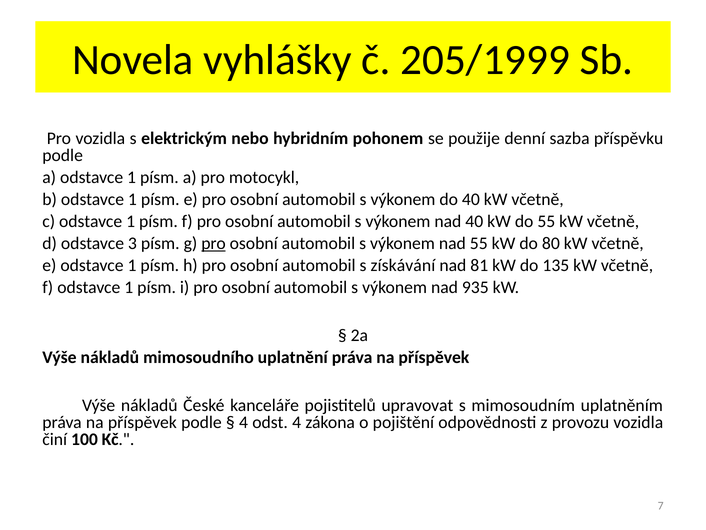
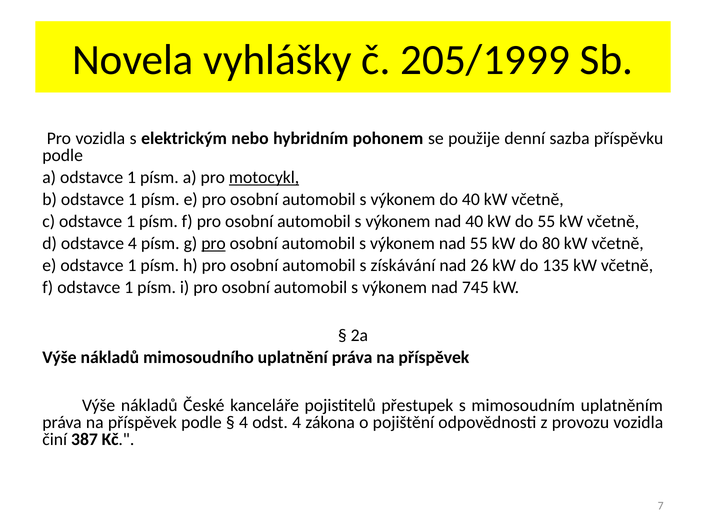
motocykl underline: none -> present
odstavce 3: 3 -> 4
81: 81 -> 26
935: 935 -> 745
upravovat: upravovat -> přestupek
100: 100 -> 387
